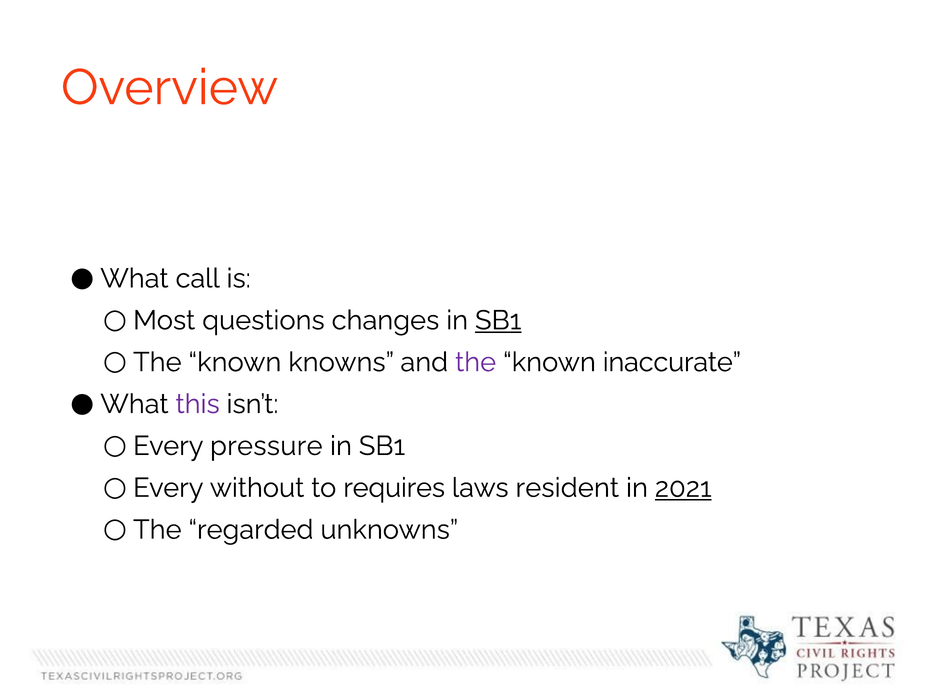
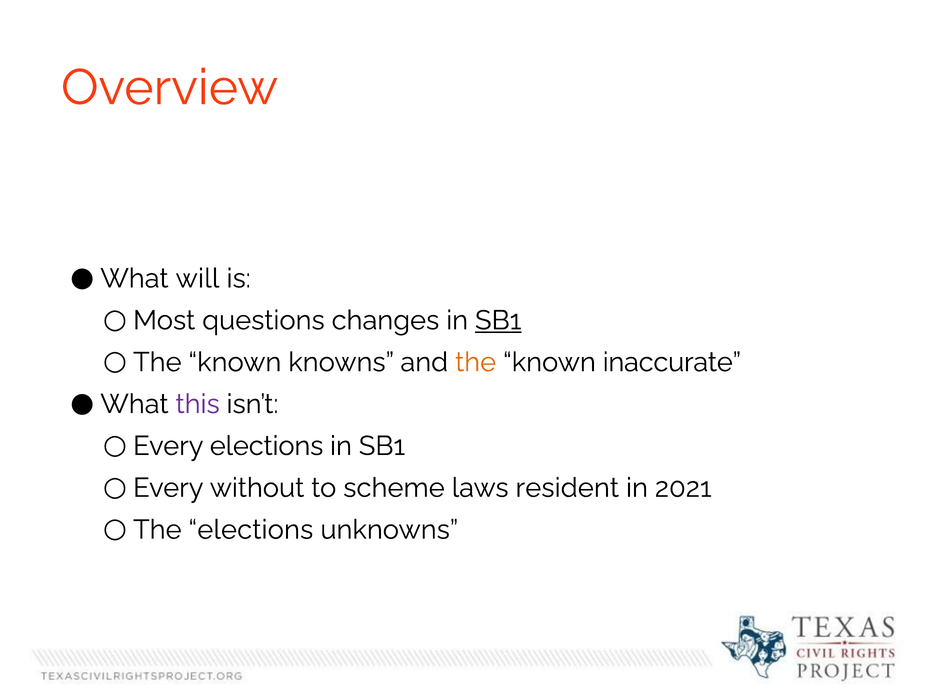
call: call -> will
the colour: purple -> orange
pressure at (266, 446): pressure -> elections
requires: requires -> scheme
2021 underline: present -> none
regarded at (251, 530): regarded -> elections
